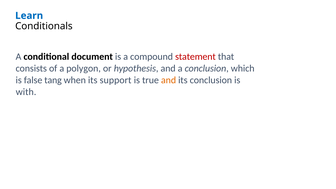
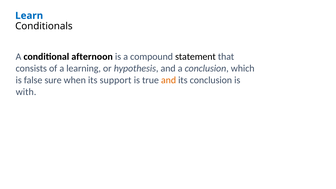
document: document -> afternoon
statement colour: red -> black
polygon: polygon -> learning
tang: tang -> sure
